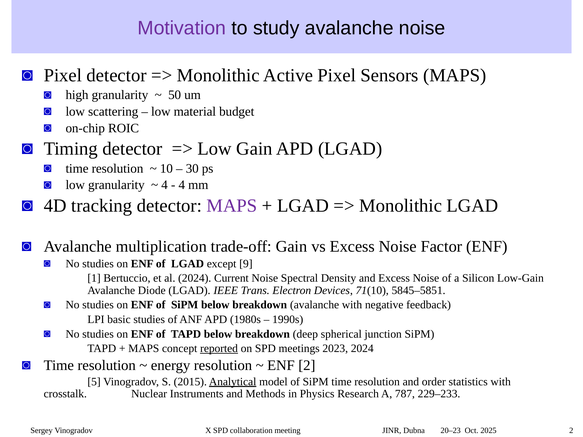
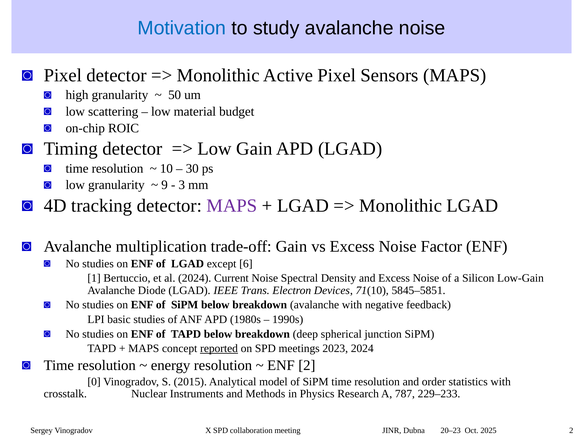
Motivation colour: purple -> blue
4 at (165, 185): 4 -> 9
4 at (182, 185): 4 -> 3
9: 9 -> 6
5: 5 -> 0
Analytical underline: present -> none
